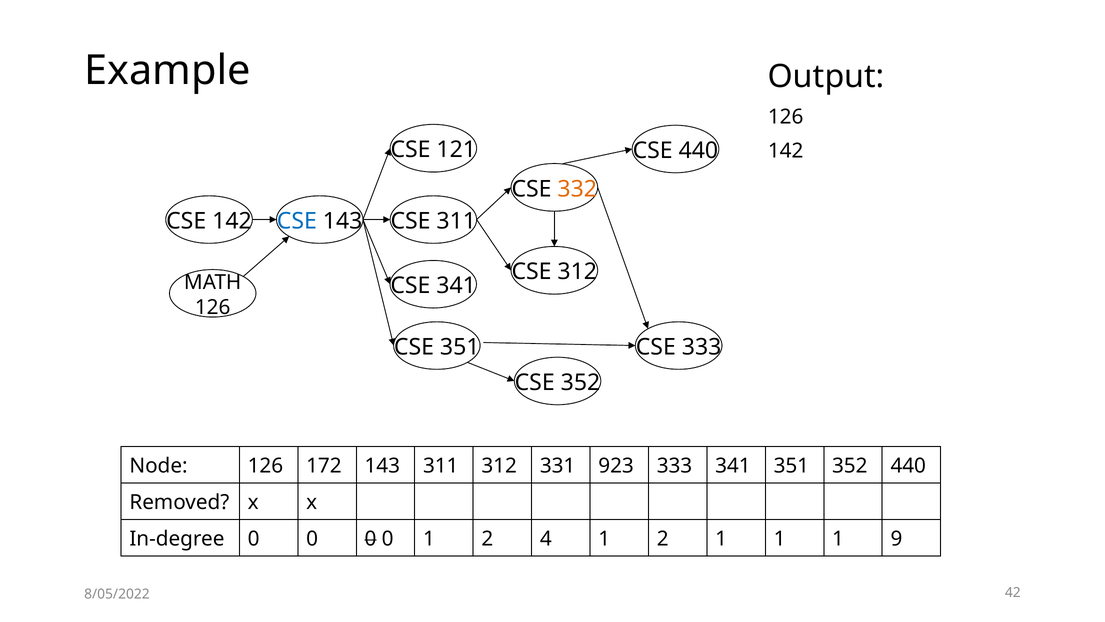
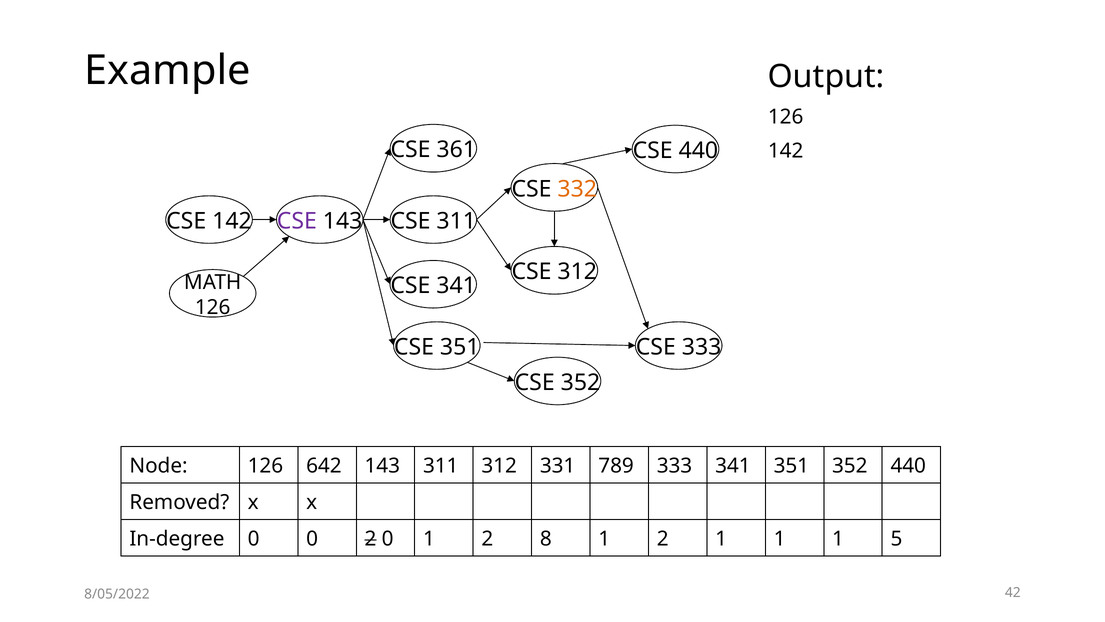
121: 121 -> 361
CSE at (297, 221) colour: blue -> purple
172: 172 -> 642
923: 923 -> 789
In-degree 0 0 0: 0 -> 2
4: 4 -> 8
9: 9 -> 5
